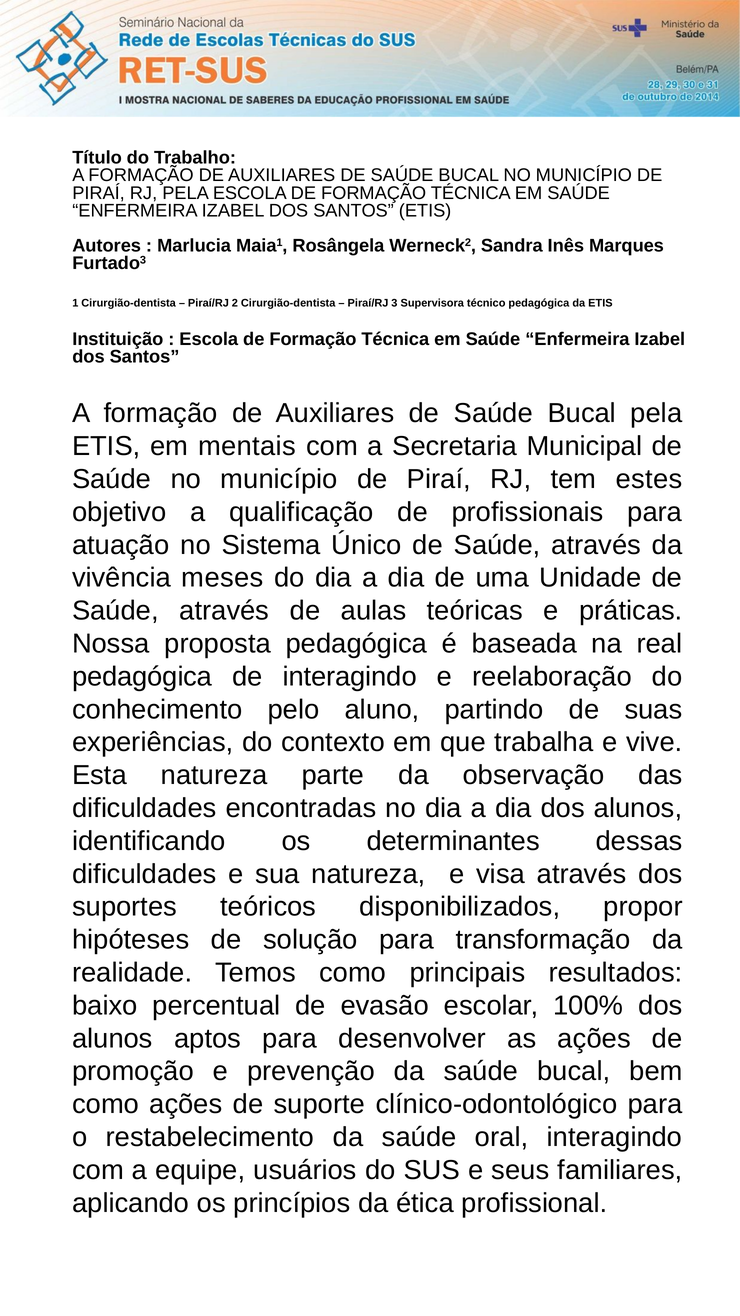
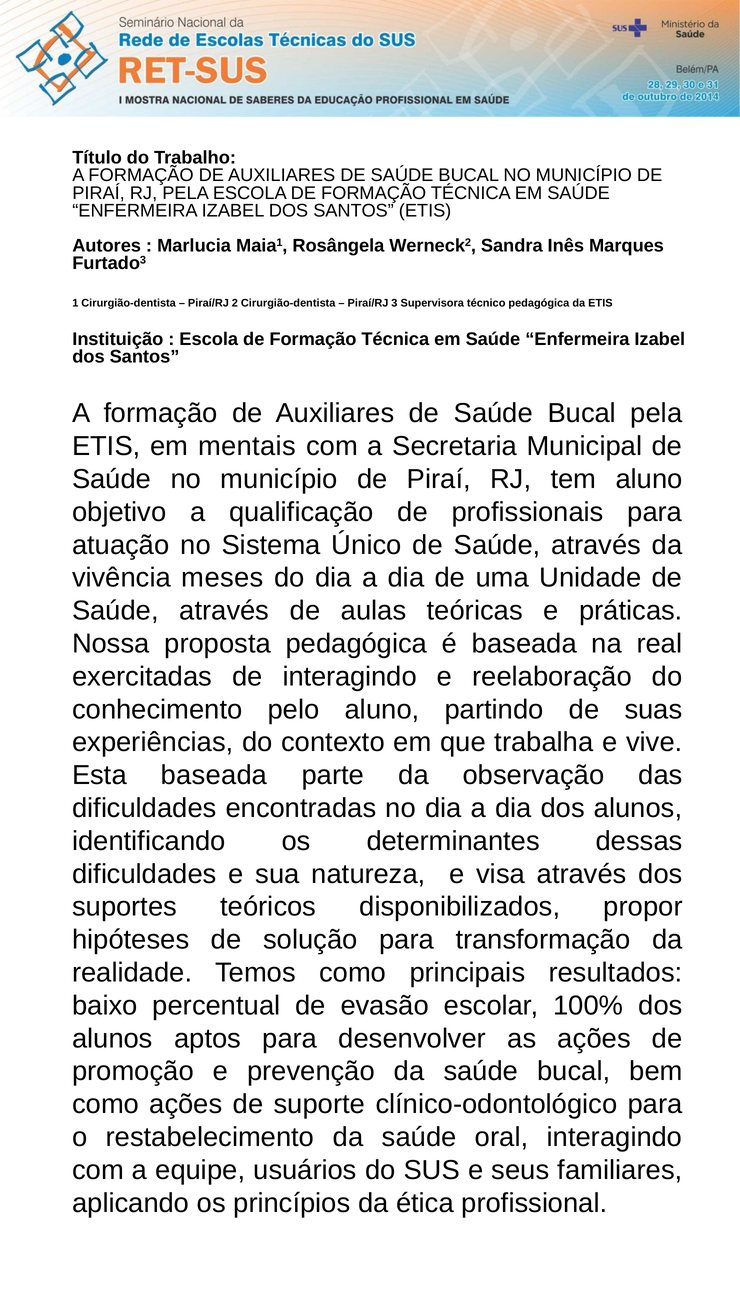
tem estes: estes -> aluno
pedagógica at (142, 676): pedagógica -> exercitadas
Esta natureza: natureza -> baseada
